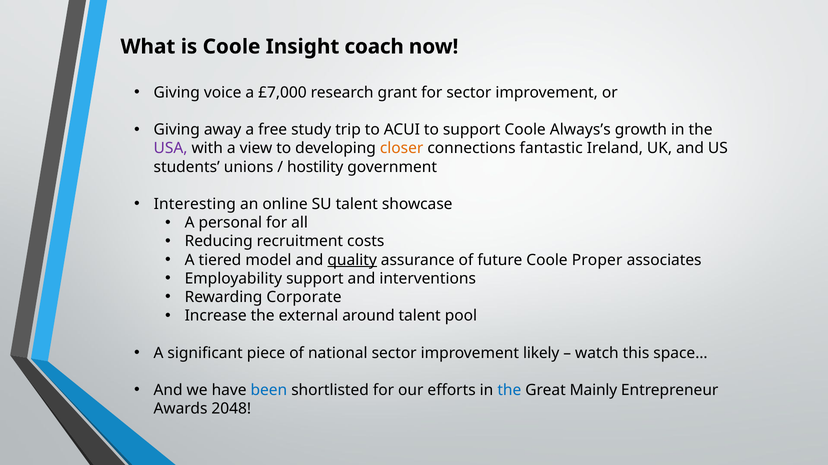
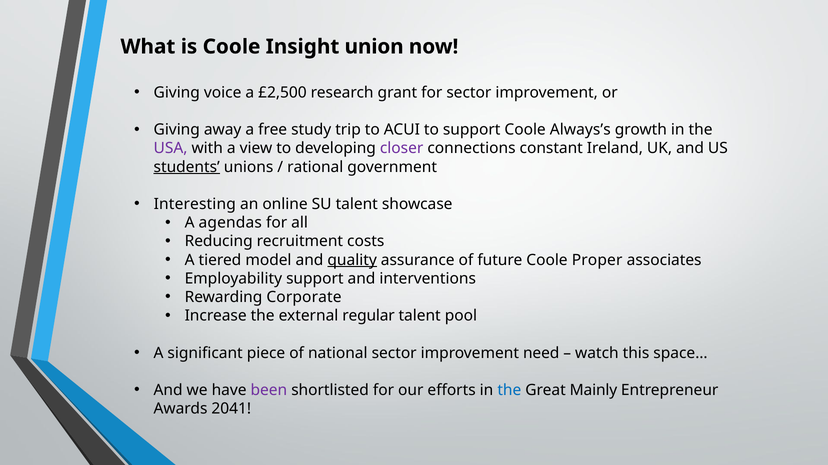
coach: coach -> union
£7,000: £7,000 -> £2,500
closer colour: orange -> purple
fantastic: fantastic -> constant
students underline: none -> present
hostility: hostility -> rational
personal: personal -> agendas
around: around -> regular
likely: likely -> need
been colour: blue -> purple
2048: 2048 -> 2041
